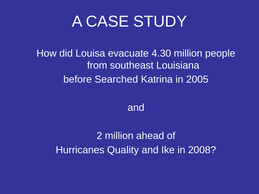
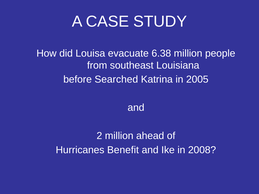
4.30: 4.30 -> 6.38
Quality: Quality -> Benefit
